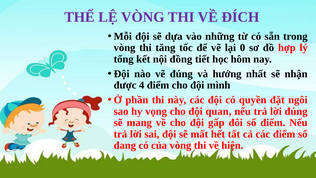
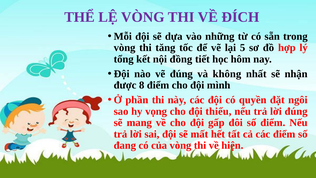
0: 0 -> 5
hưởng: hưởng -> không
4: 4 -> 8
quan: quan -> thiểu
